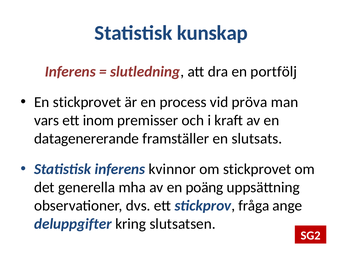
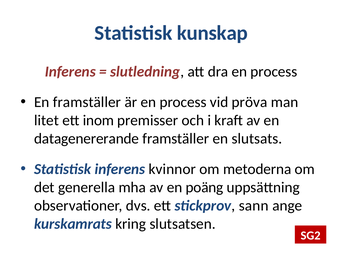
dra en portfölj: portfölj -> process
En stickprovet: stickprovet -> framställer
vars: vars -> litet
om stickprovet: stickprovet -> metoderna
fråga: fråga -> sann
deluppgifter: deluppgifter -> kurskamrats
